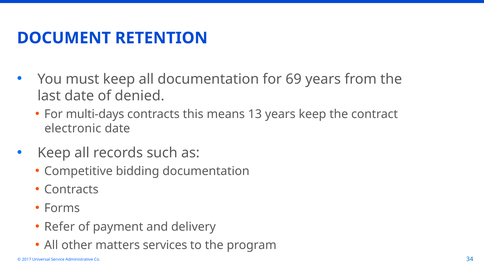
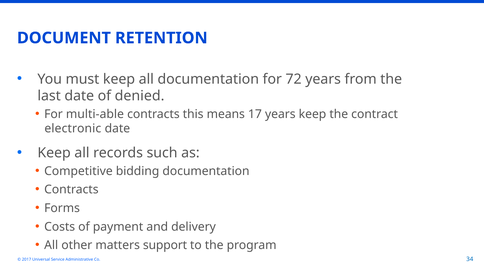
69: 69 -> 72
multi-days: multi-days -> multi-able
13: 13 -> 17
Refer: Refer -> Costs
services: services -> support
